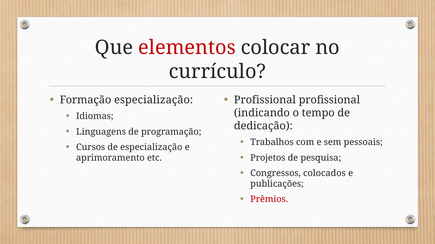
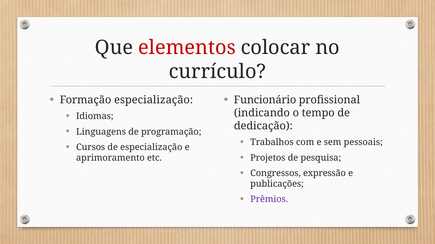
Profissional at (265, 100): Profissional -> Funcionário
colocados: colocados -> expressão
Prêmios colour: red -> purple
